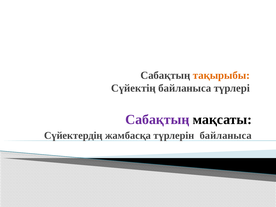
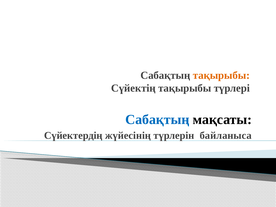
Сүйектің байланыса: байланыса -> тақырыбы
Сабақтың at (157, 120) colour: purple -> blue
жамбасқа: жамбасқа -> жүйесінің
